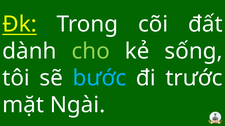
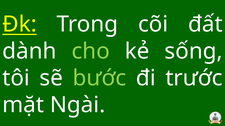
bước colour: light blue -> light green
